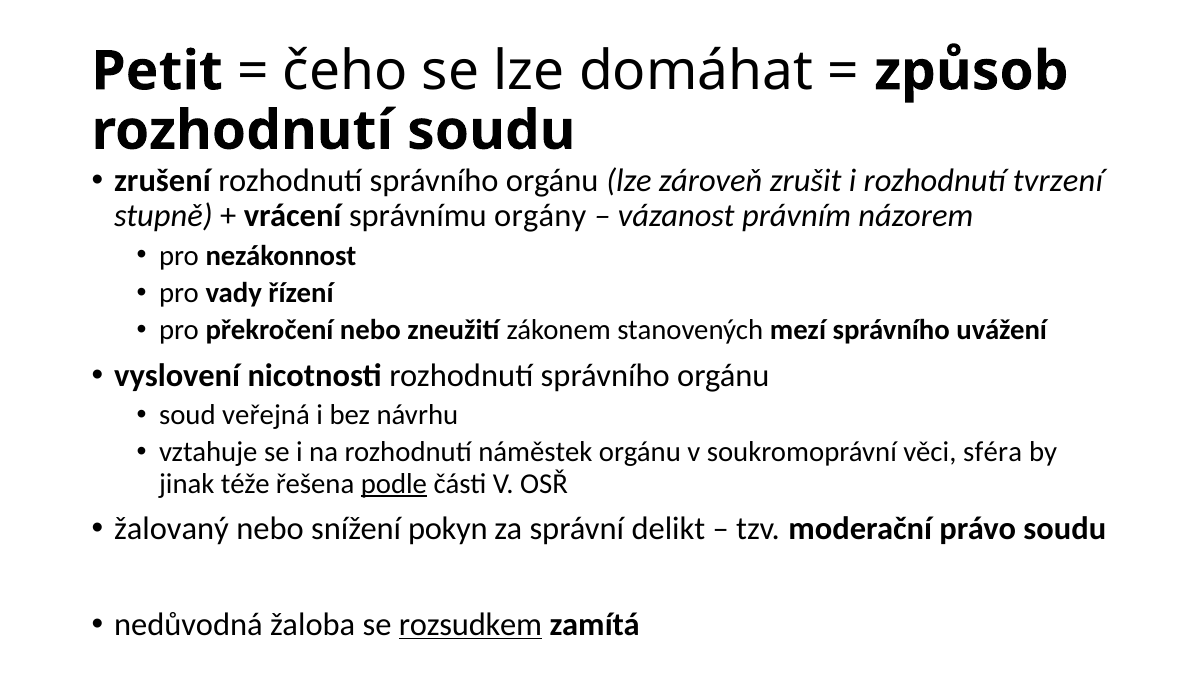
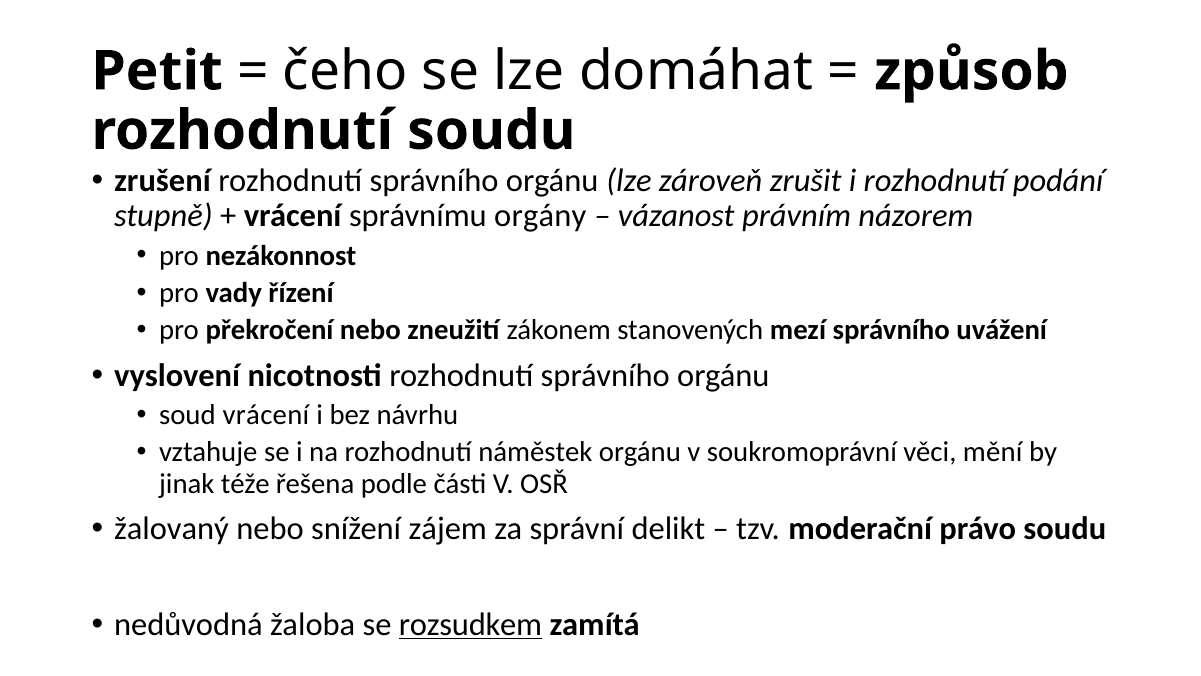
tvrzení: tvrzení -> podání
soud veřejná: veřejná -> vrácení
sféra: sféra -> mění
podle underline: present -> none
pokyn: pokyn -> zájem
